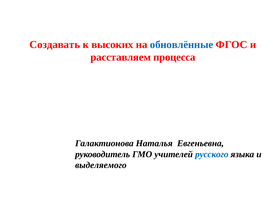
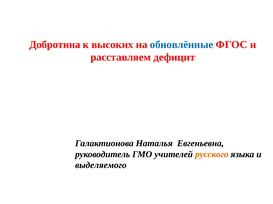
Создавать: Создавать -> Добротина
процесса: процесса -> дефицит
русского colour: blue -> orange
